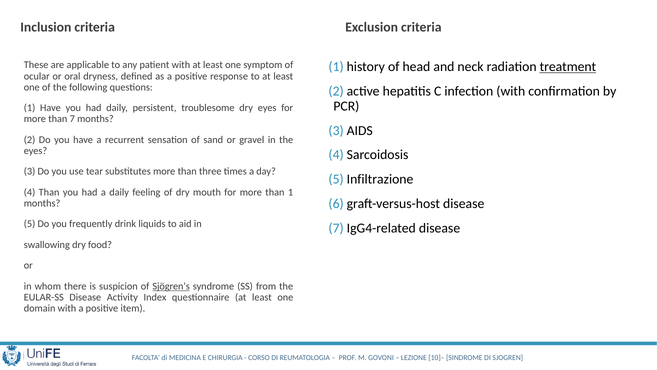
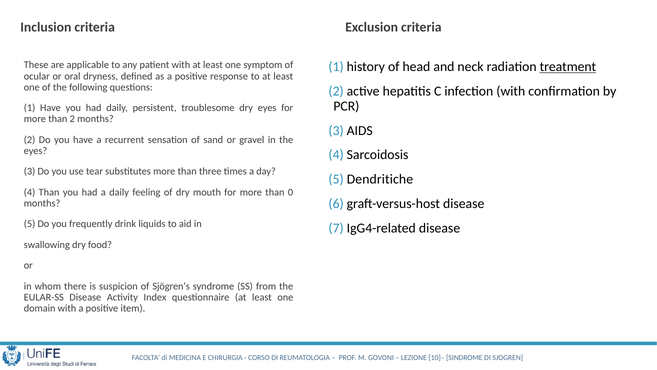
than 7: 7 -> 2
Infiltrazione: Infiltrazione -> Dendritiche
than 1: 1 -> 0
Sjögren’s underline: present -> none
